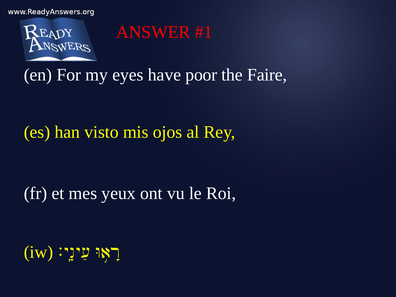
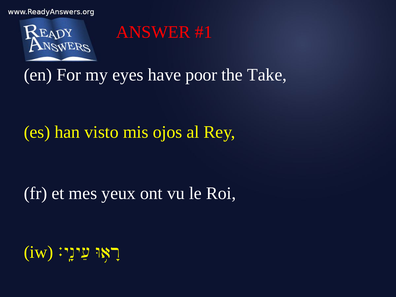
Faire: Faire -> Take
